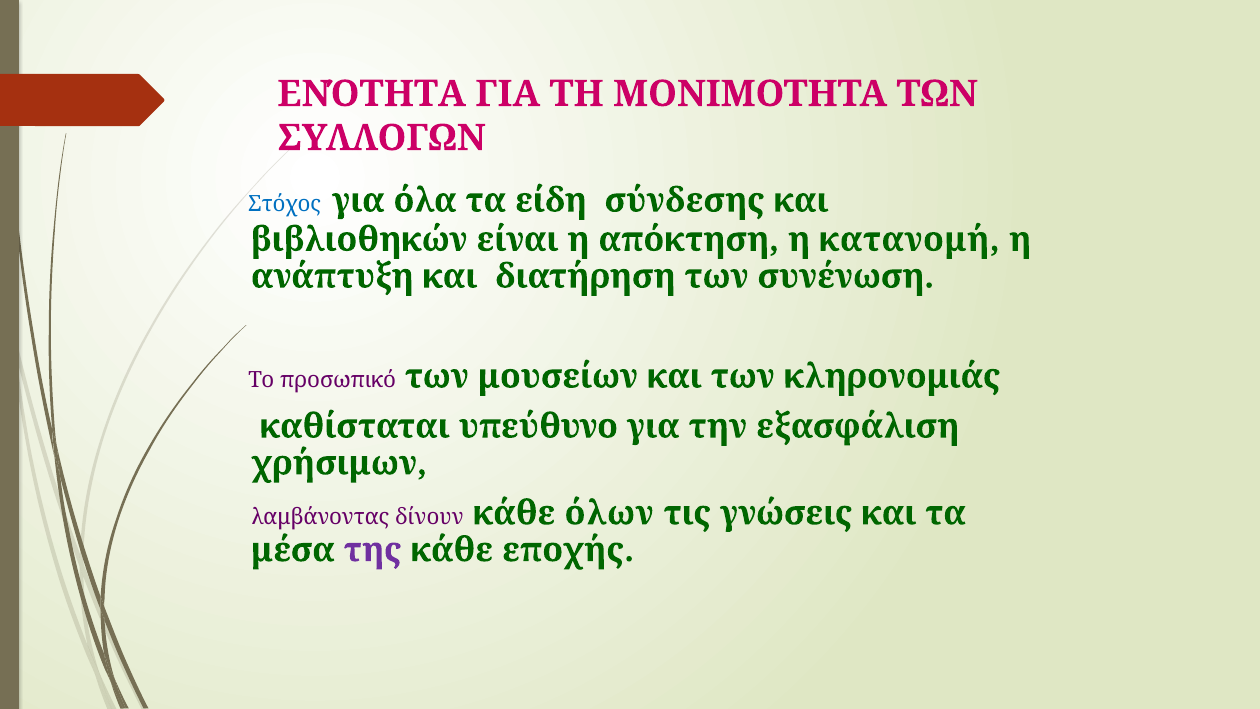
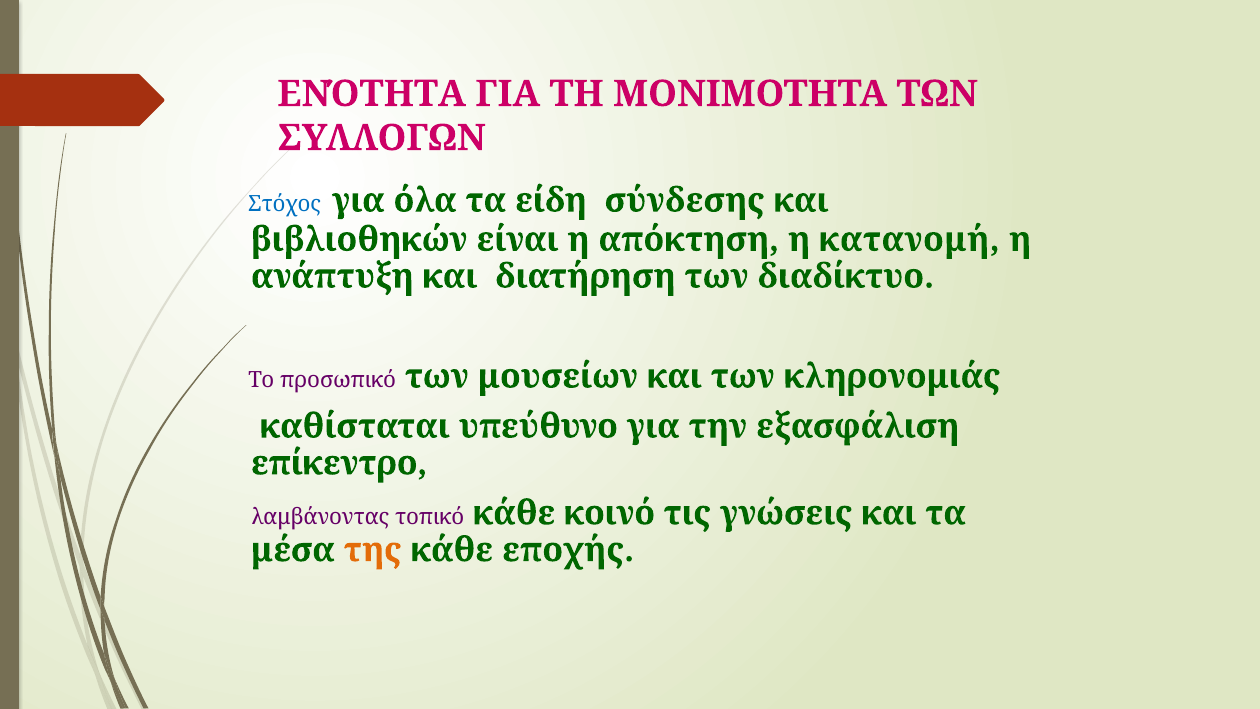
συνένωση: συνένωση -> διαδίκτυο
χρήσιμων: χρήσιμων -> επίκεντρο
δίνουν: δίνουν -> τοπικό
όλων: όλων -> κοινό
της colour: purple -> orange
